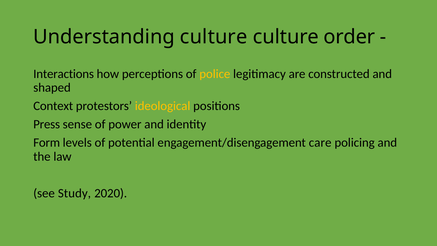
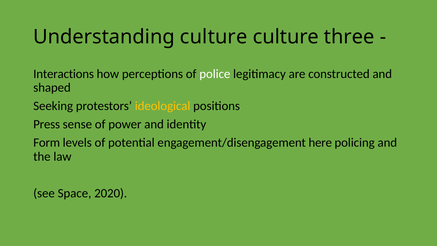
order: order -> three
police colour: yellow -> white
Context: Context -> Seeking
care: care -> here
Study: Study -> Space
